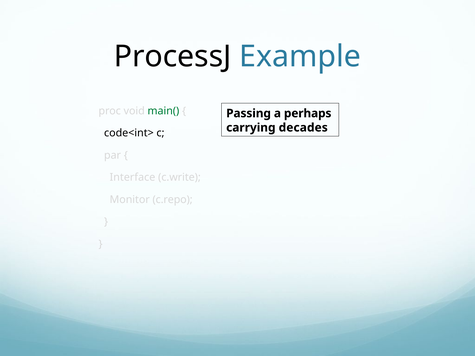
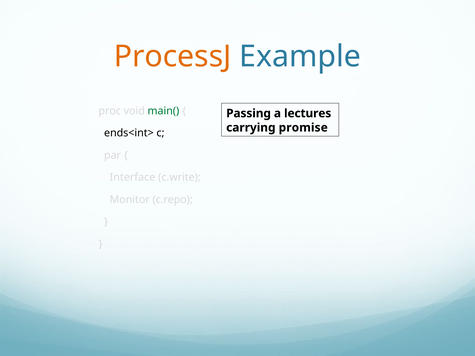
ProcessJ colour: black -> orange
perhaps: perhaps -> lectures
decades: decades -> promise
code<int>: code<int> -> ends<int>
